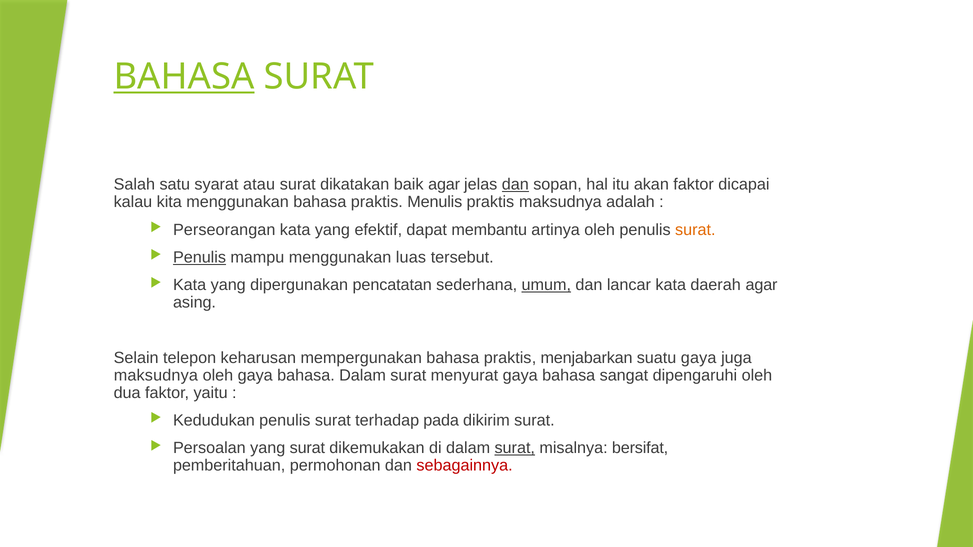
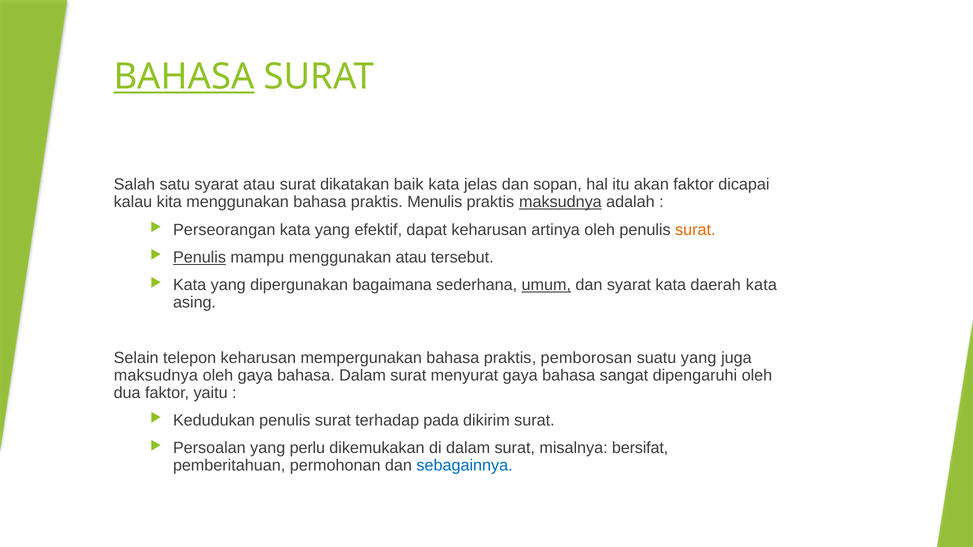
baik agar: agar -> kata
dan at (515, 185) underline: present -> none
maksudnya at (560, 202) underline: none -> present
dapat membantu: membantu -> keharusan
menggunakan luas: luas -> atau
pencatatan: pencatatan -> bagaimana
dan lancar: lancar -> syarat
daerah agar: agar -> kata
menjabarkan: menjabarkan -> pemborosan
suatu gaya: gaya -> yang
yang surat: surat -> perlu
surat at (515, 448) underline: present -> none
sebagainnya colour: red -> blue
